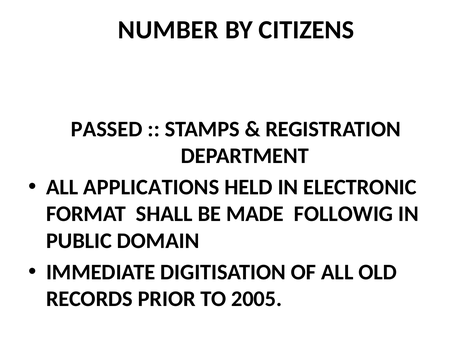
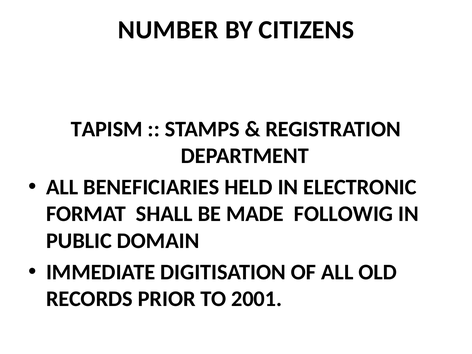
PASSED: PASSED -> TAPISM
APPLICATIONS: APPLICATIONS -> BENEFICIARIES
2005: 2005 -> 2001
